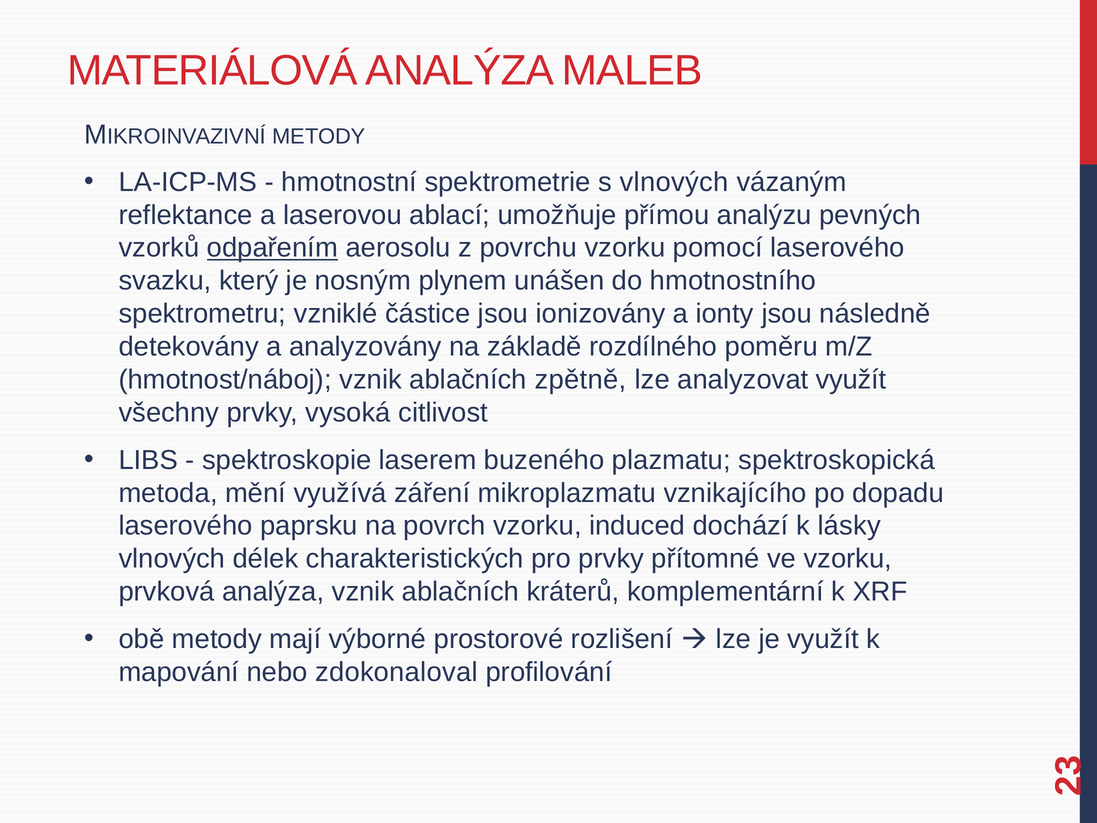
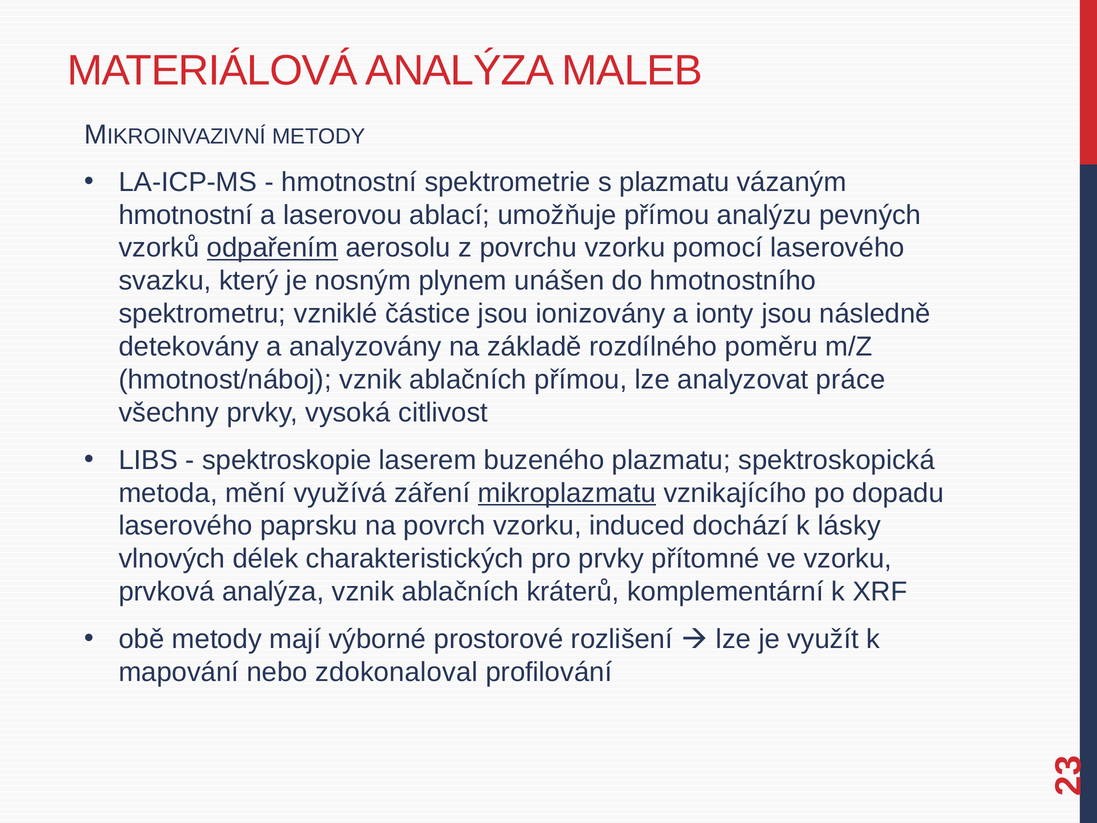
s vlnových: vlnových -> plazmatu
reflektance at (186, 215): reflektance -> hmotnostní
ablačních zpětně: zpětně -> přímou
analyzovat využít: využít -> práce
mikroplazmatu underline: none -> present
